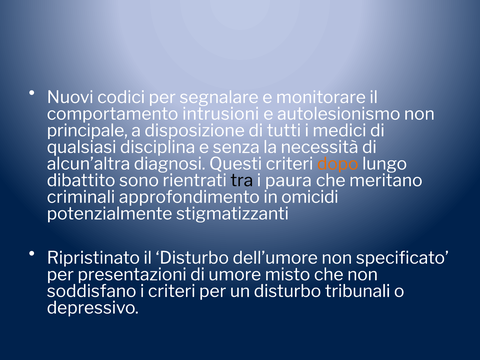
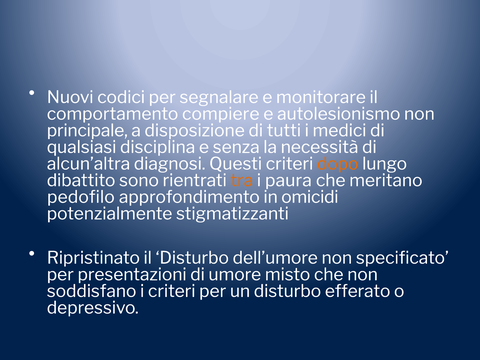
intrusioni: intrusioni -> compiere
tra colour: black -> orange
criminali: criminali -> pedofilo
tribunali: tribunali -> efferato
